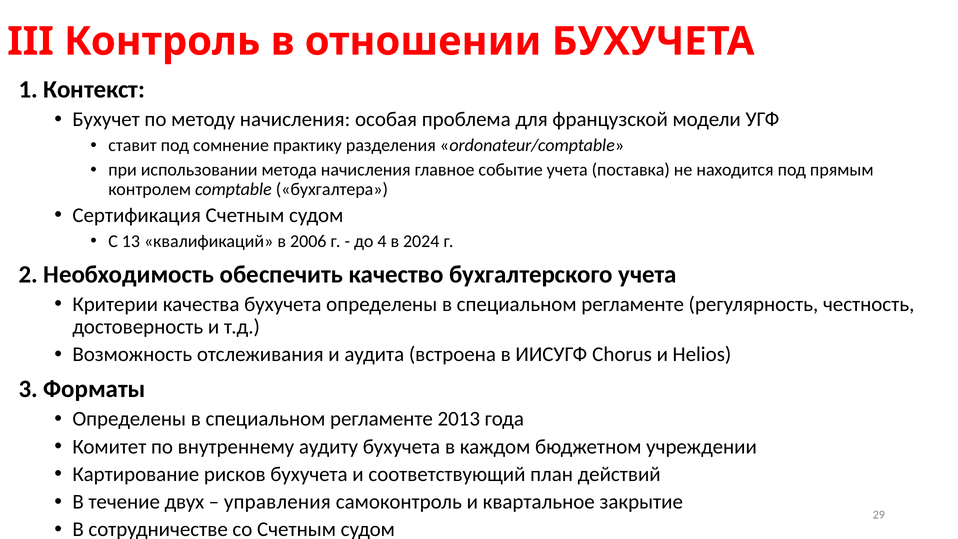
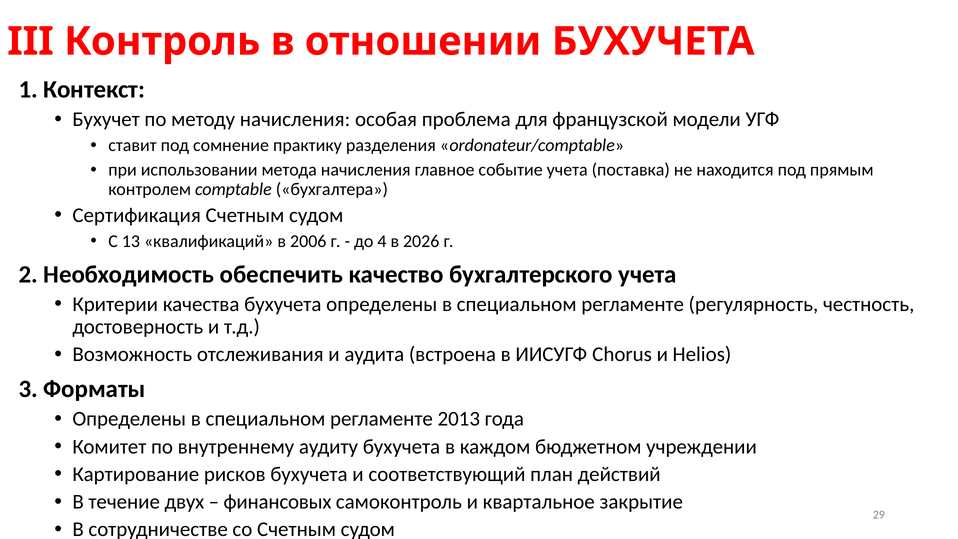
2024: 2024 -> 2026
управления: управления -> финансовых
